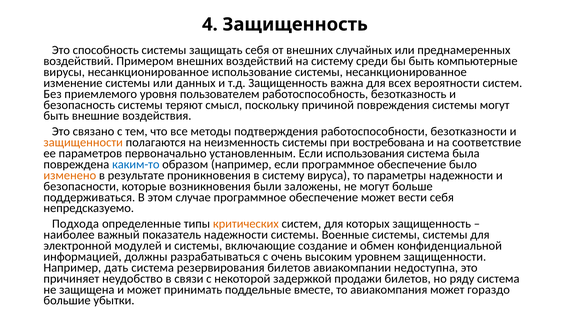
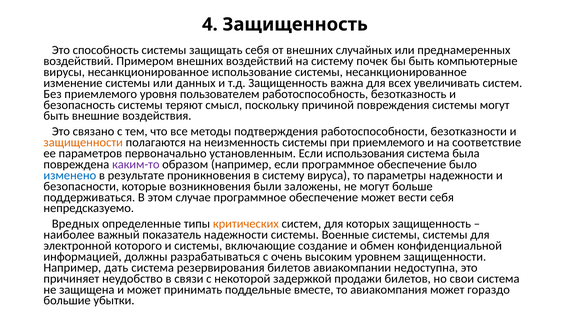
среди: среди -> почек
вероятности: вероятности -> увеличивать
при востребована: востребована -> приемлемого
каким-то colour: blue -> purple
изменено colour: orange -> blue
Подхода: Подхода -> Вредных
модулей: модулей -> которого
ряду: ряду -> свои
